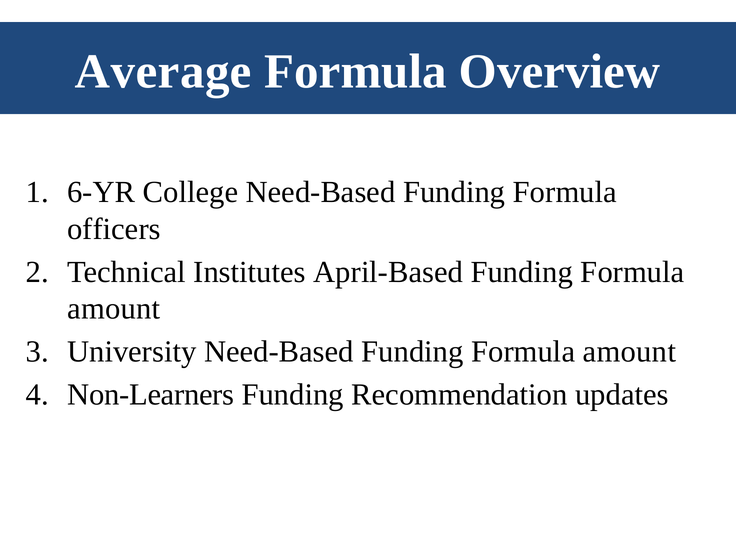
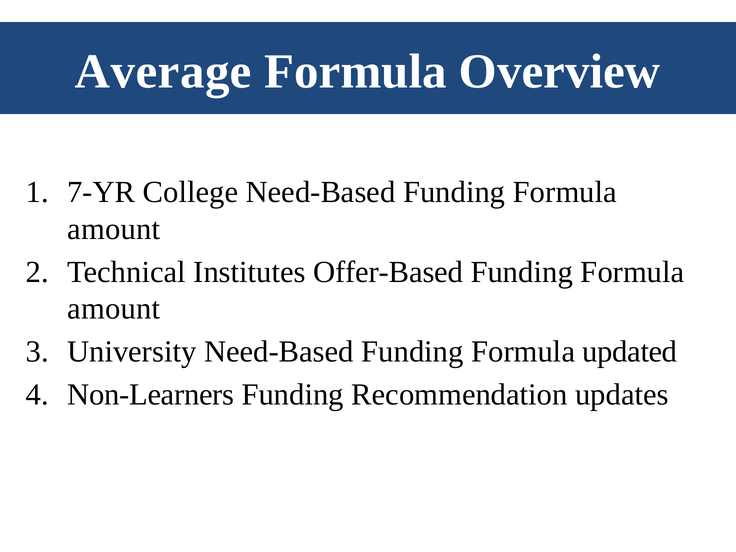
6-YR: 6-YR -> 7-YR
officers at (114, 229): officers -> amount
April-Based: April-Based -> Offer-Based
Need-Based Funding Formula amount: amount -> updated
